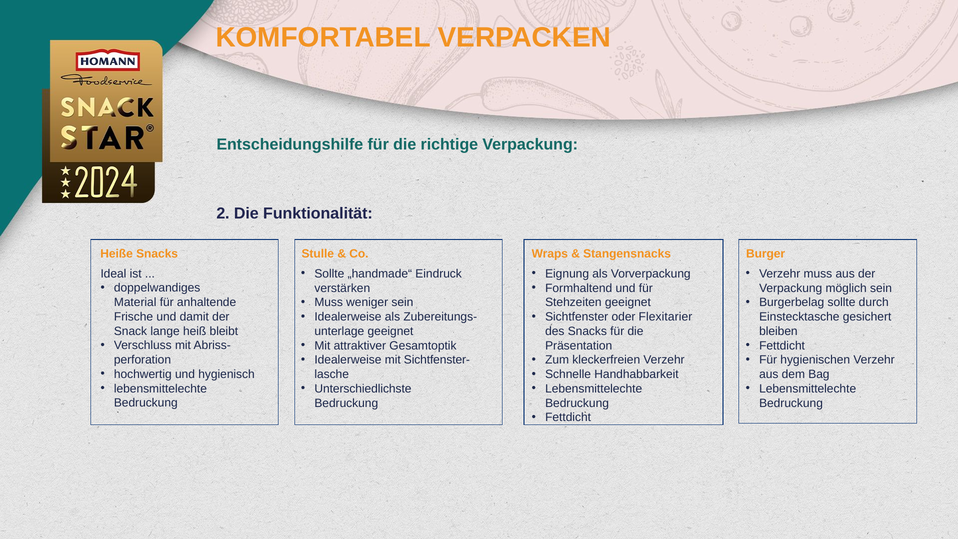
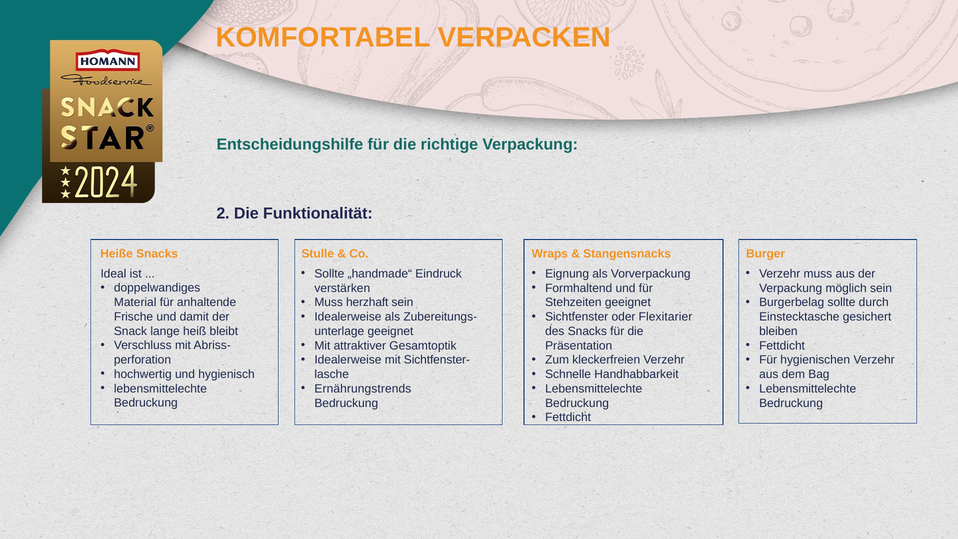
weniger: weniger -> herzhaft
Unterschiedlichste: Unterschiedlichste -> Ernährungstrends
